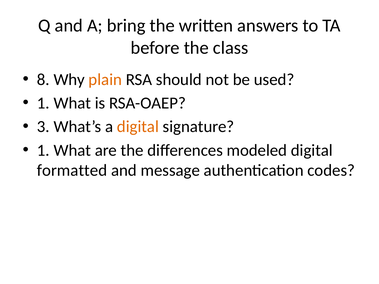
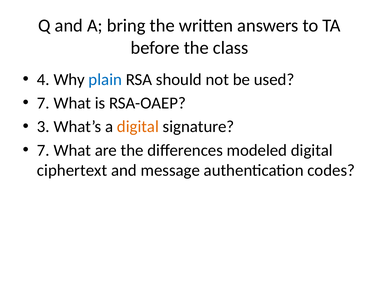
8: 8 -> 4
plain colour: orange -> blue
1 at (43, 103): 1 -> 7
1 at (43, 150): 1 -> 7
formatted: formatted -> ciphertext
